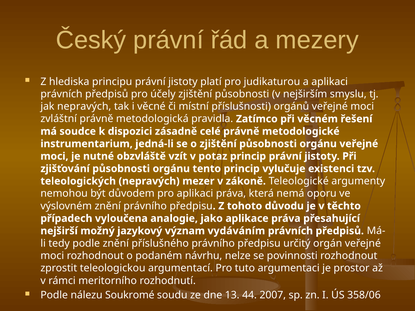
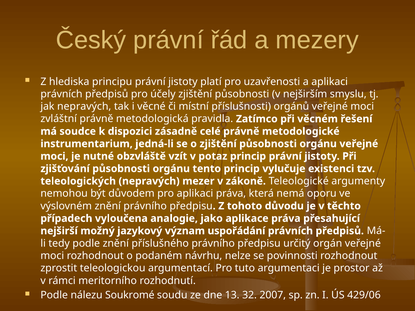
judikaturou: judikaturou -> uzavřenosti
vydáváním: vydáváním -> uspořádání
44: 44 -> 32
358/06: 358/06 -> 429/06
